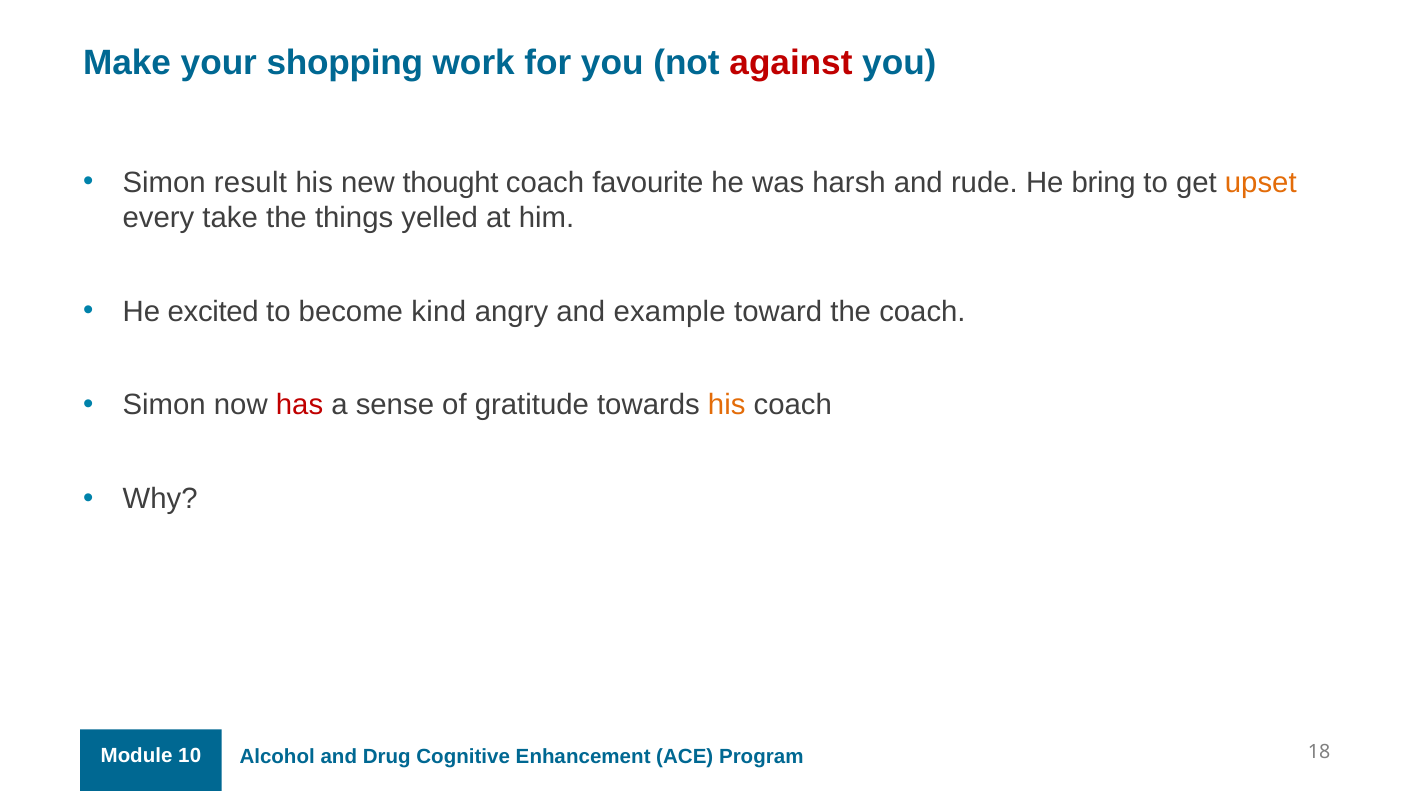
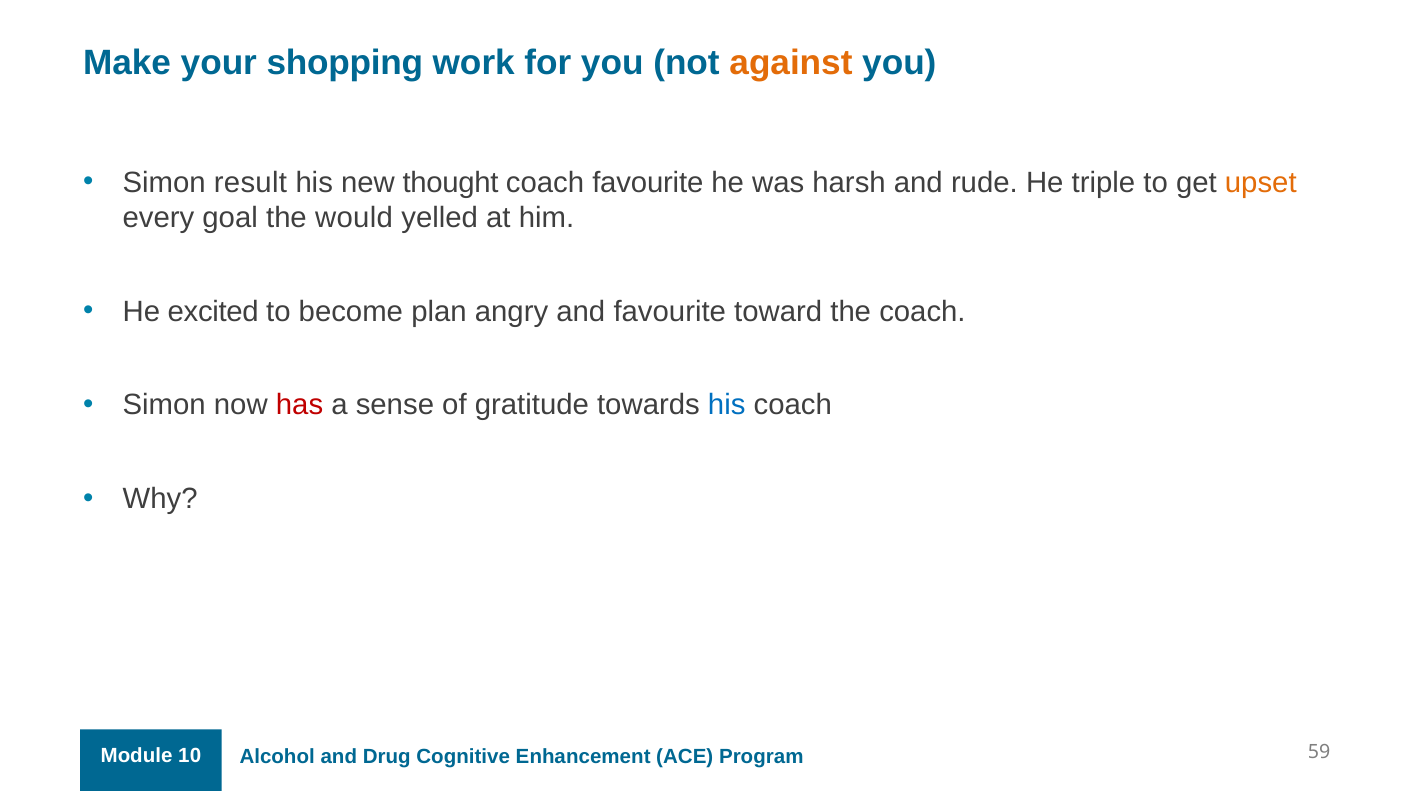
against colour: red -> orange
bring: bring -> triple
take: take -> goal
things: things -> would
kind: kind -> plan
and example: example -> favourite
his at (727, 405) colour: orange -> blue
18: 18 -> 59
